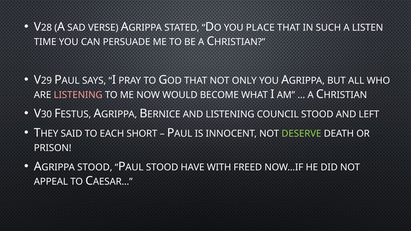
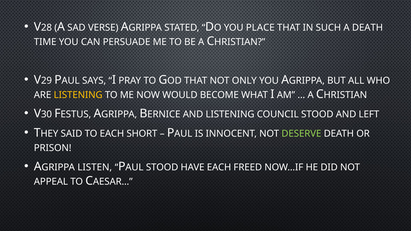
A LISTEN: LISTEN -> DEATH
LISTENING at (78, 95) colour: pink -> yellow
STOOD at (95, 168): STOOD -> LISTEN
HAVE WITH: WITH -> EACH
